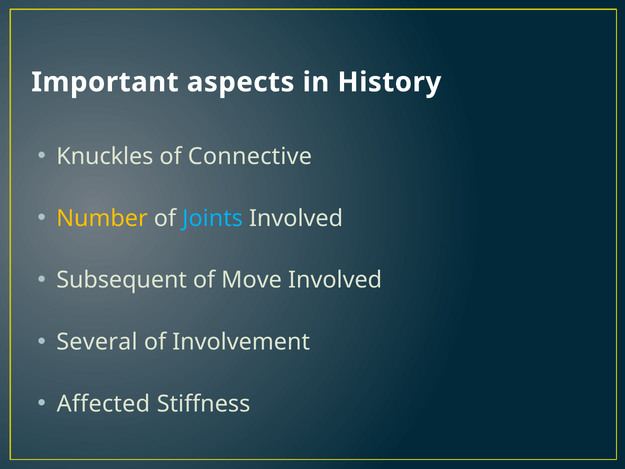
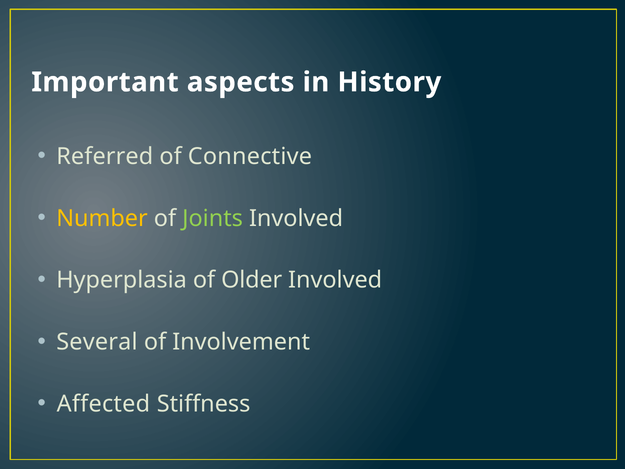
Knuckles: Knuckles -> Referred
Joints colour: light blue -> light green
Subsequent: Subsequent -> Hyperplasia
Move: Move -> Older
